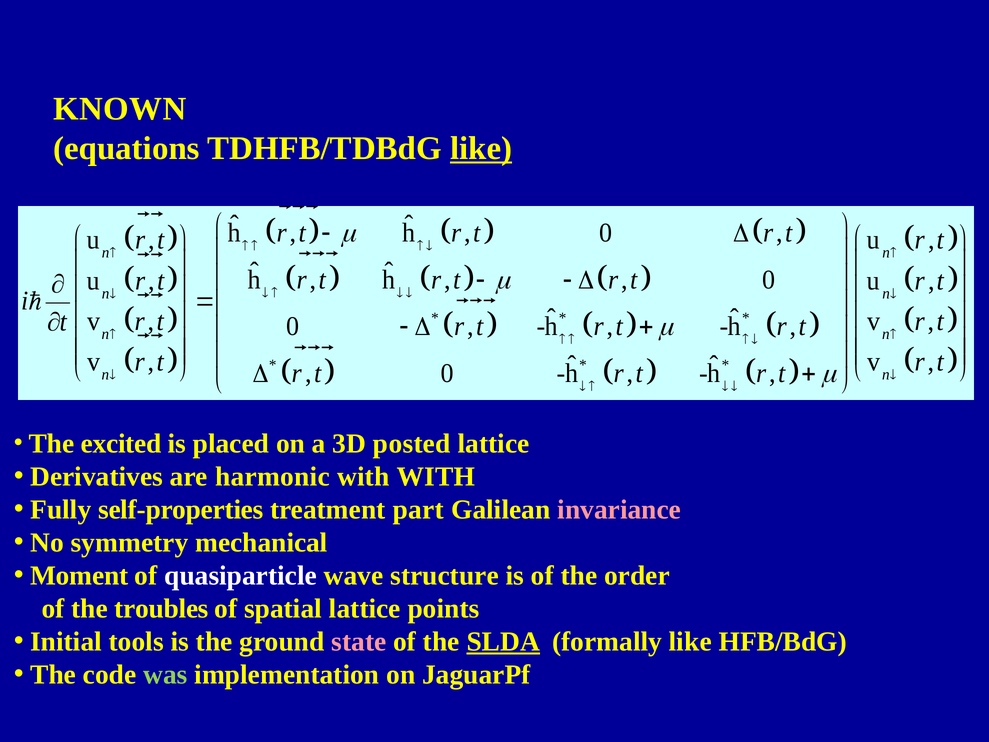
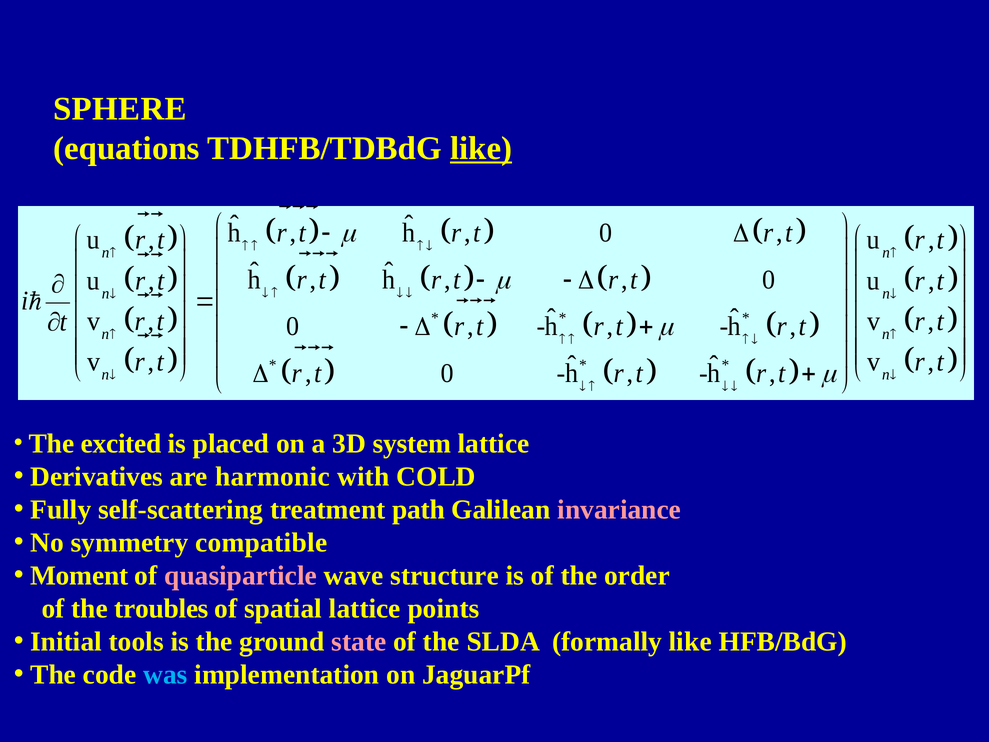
KNOWN: KNOWN -> SPHERE
posted: posted -> system
with WITH: WITH -> COLD
self-properties: self-properties -> self-scattering
part: part -> path
mechanical: mechanical -> compatible
quasiparticle colour: white -> pink
SLDA underline: present -> none
was colour: light green -> light blue
